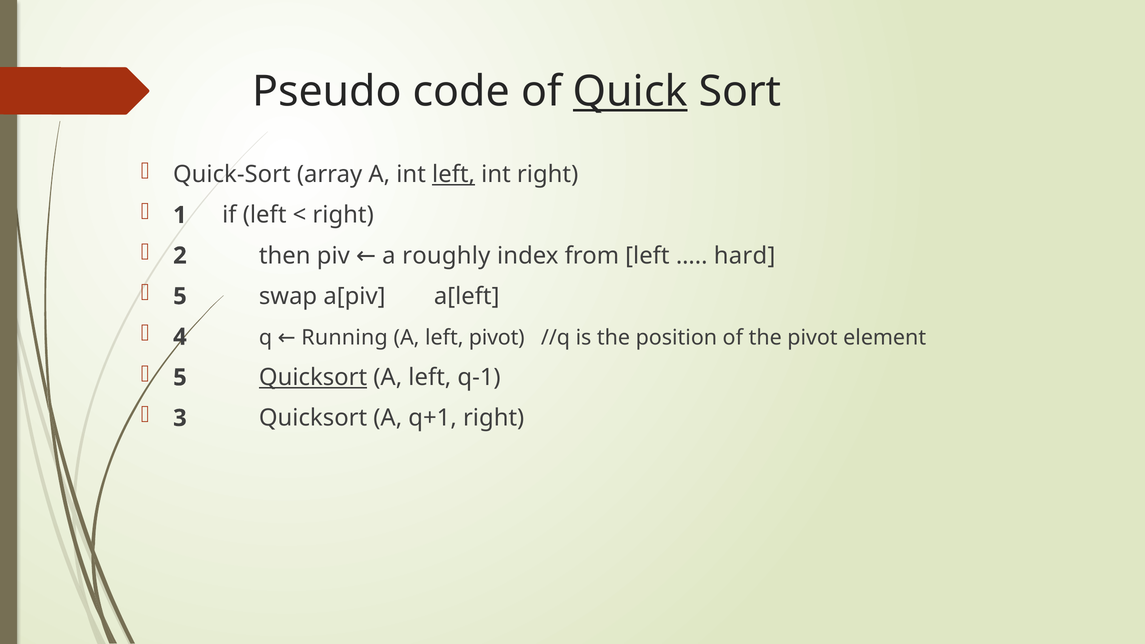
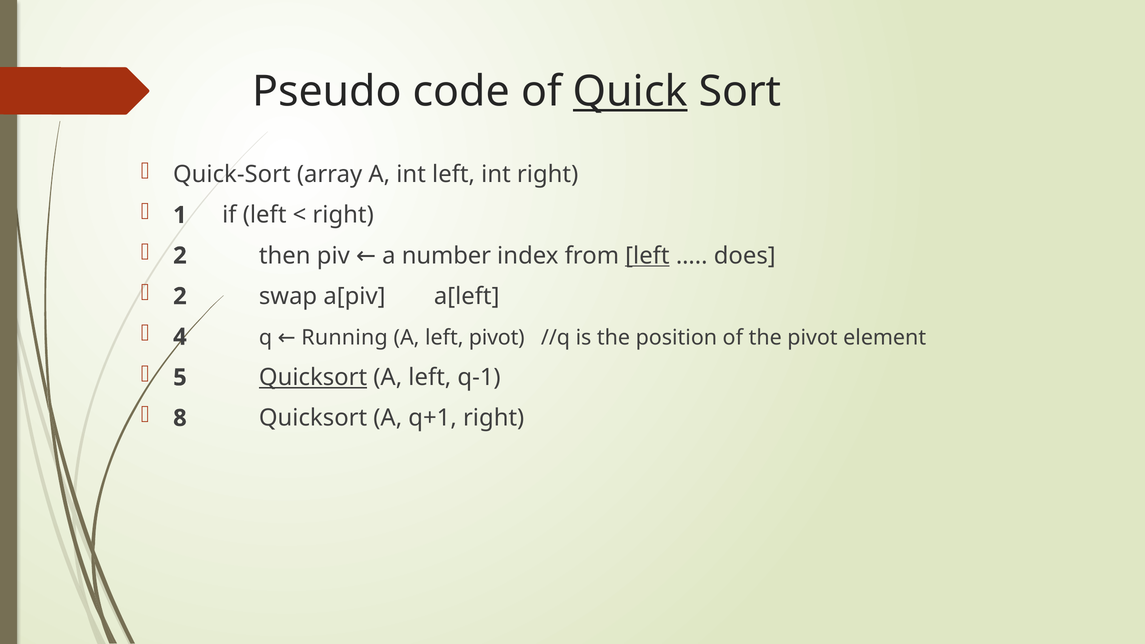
left at (454, 175) underline: present -> none
roughly: roughly -> number
left at (647, 256) underline: none -> present
hard: hard -> does
5 at (180, 296): 5 -> 2
3: 3 -> 8
